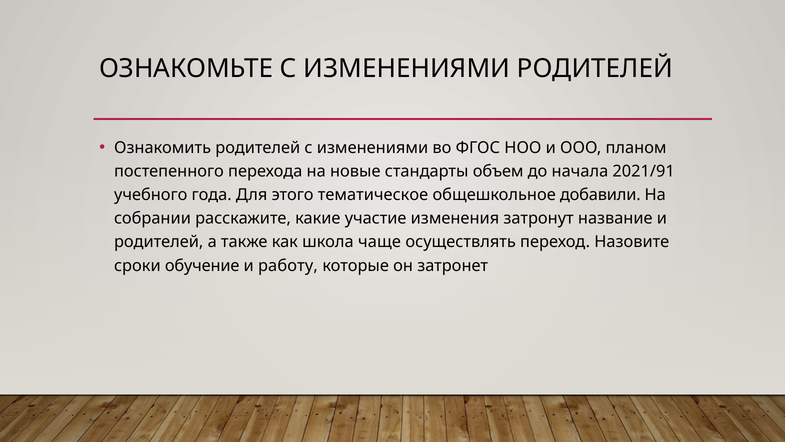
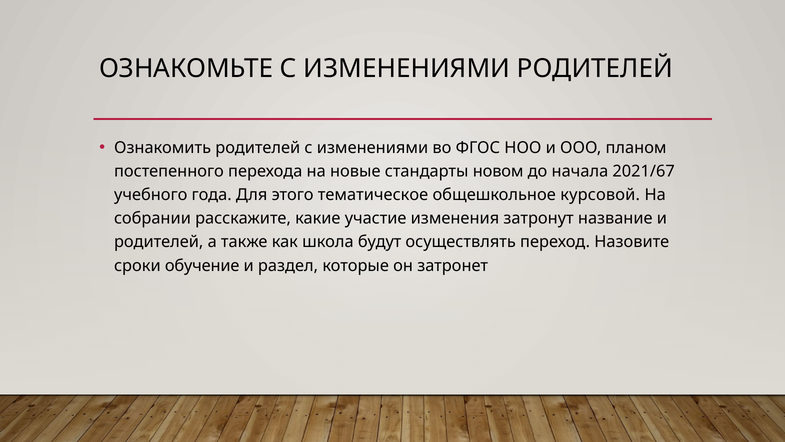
объем: объем -> новом
2021/91: 2021/91 -> 2021/67
добавили: добавили -> курсовой
чаще: чаще -> будут
работу: работу -> раздел
